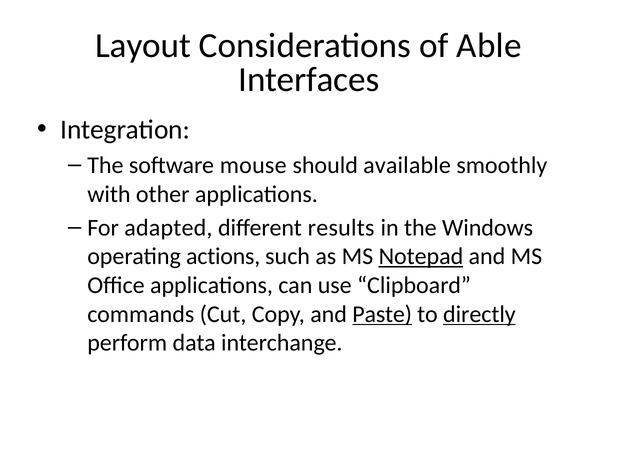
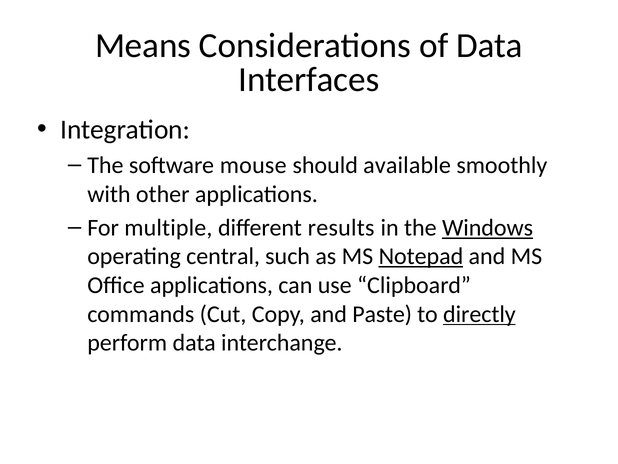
Layout: Layout -> Means
of Able: Able -> Data
adapted: adapted -> multiple
Windows underline: none -> present
actions: actions -> central
Paste underline: present -> none
